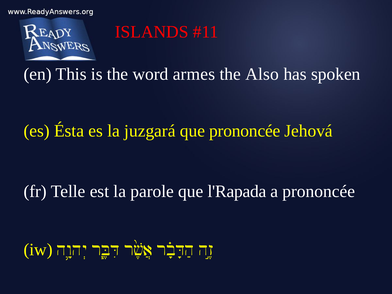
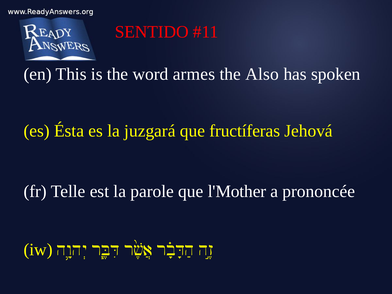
ISLANDS: ISLANDS -> SENTIDO
que prononcée: prononcée -> fructíferas
l'Rapada: l'Rapada -> l'Mother
